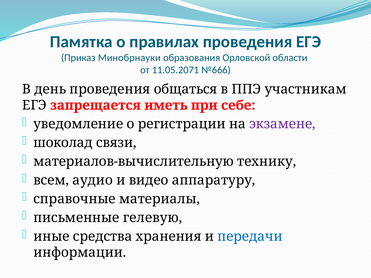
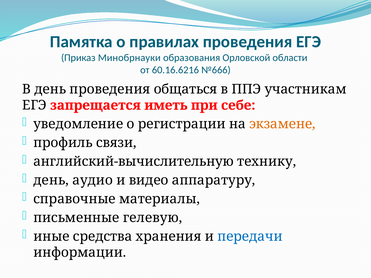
11.05.2071: 11.05.2071 -> 60.16.6216
экзамене colour: purple -> orange
шоколад: шоколад -> профиль
материалов-вычислительную: материалов-вычислительную -> английский-вычислительную
всем at (51, 180): всем -> день
